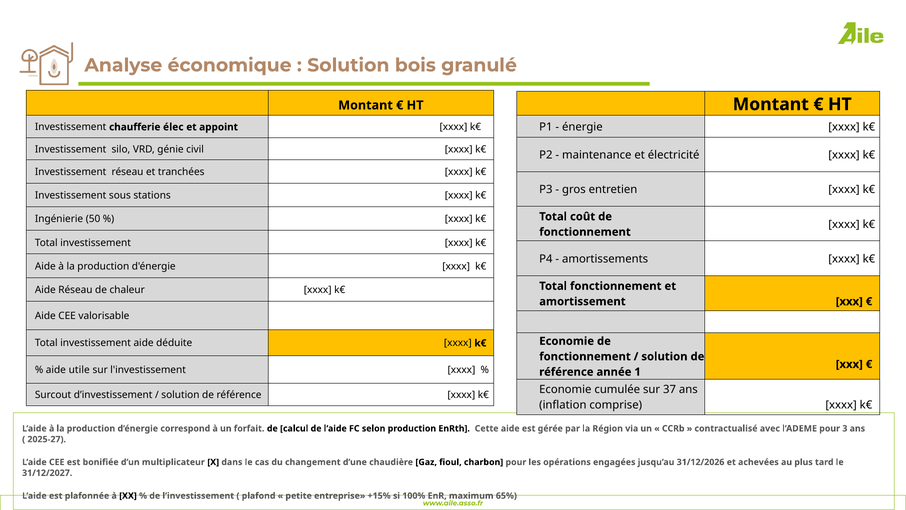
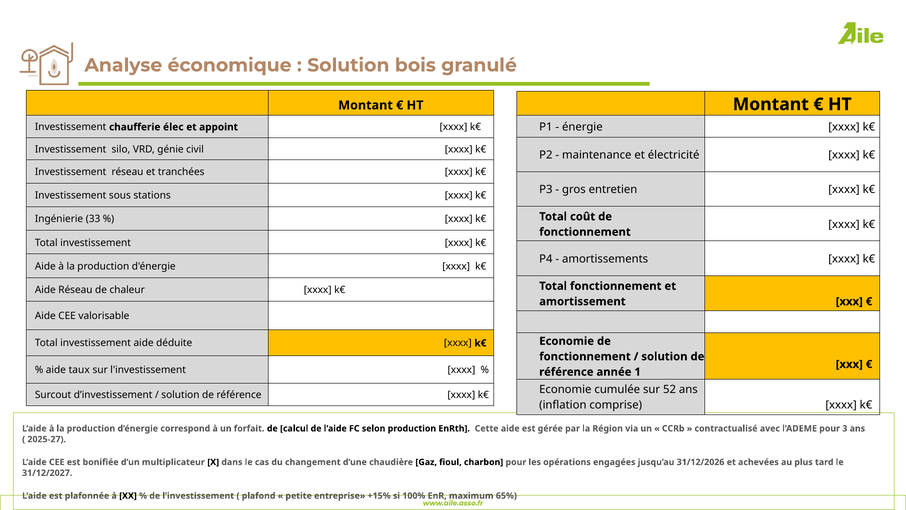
50: 50 -> 33
utile: utile -> taux
37: 37 -> 52
